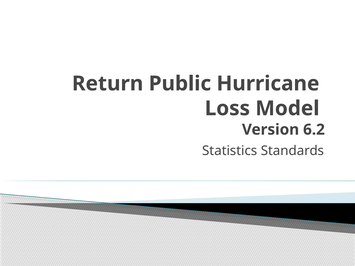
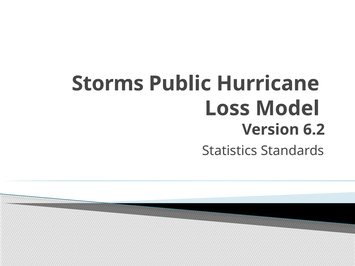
Return: Return -> Storms
